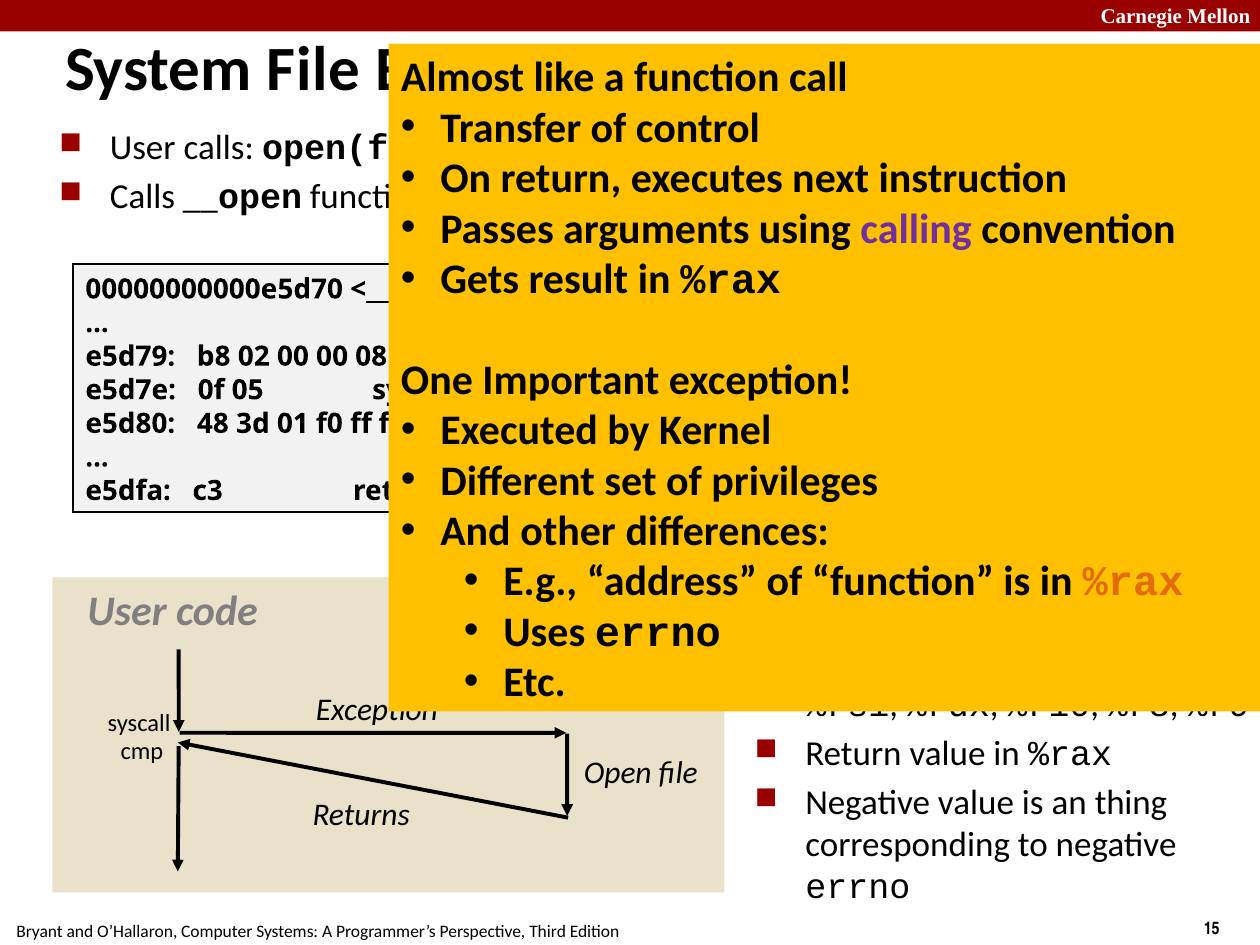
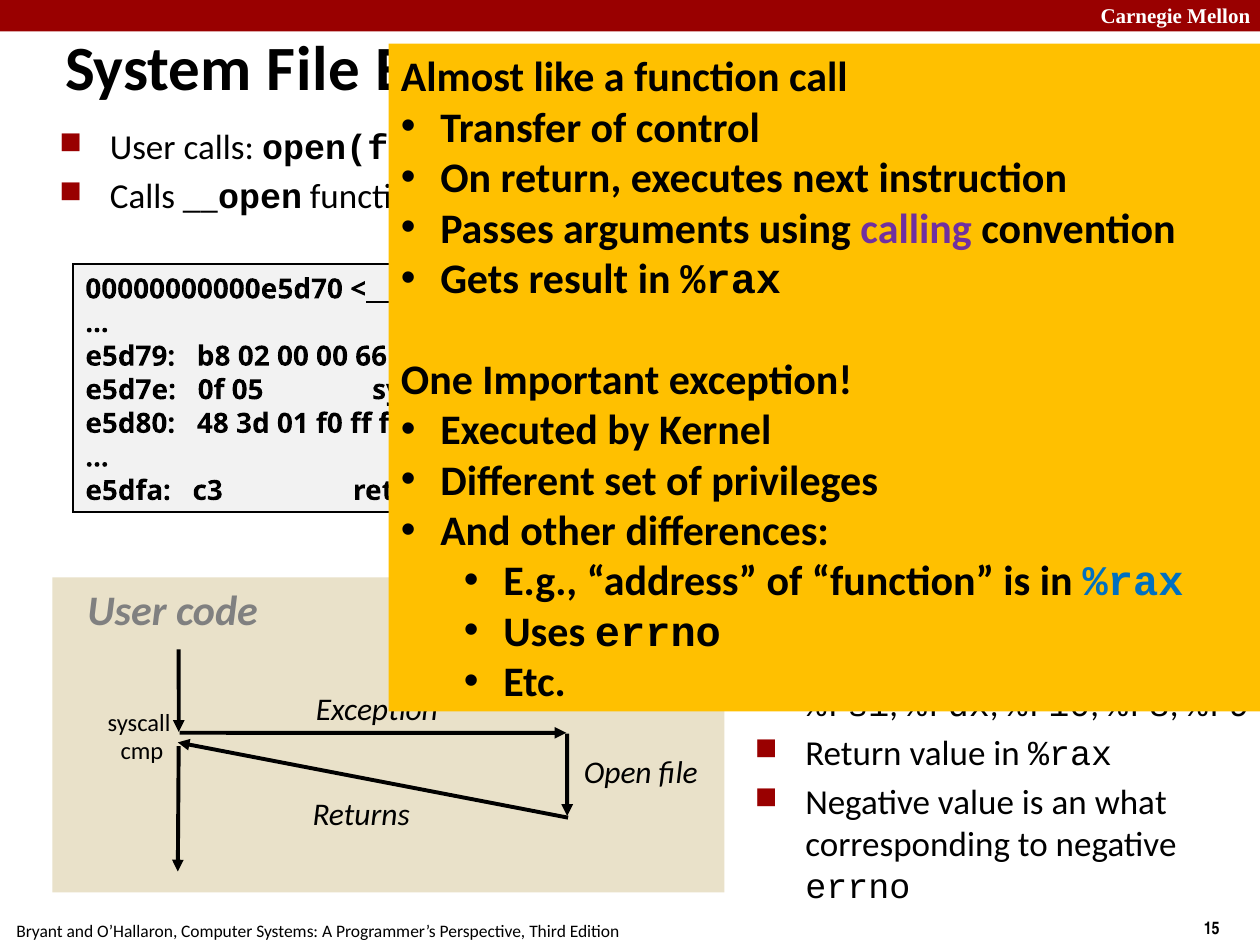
08: 08 -> 66
%rax at (1133, 582) colour: orange -> blue
thing: thing -> what
